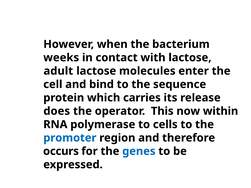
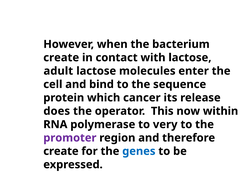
weeks at (61, 58): weeks -> create
carries: carries -> cancer
cells: cells -> very
promoter colour: blue -> purple
occurs at (61, 151): occurs -> create
